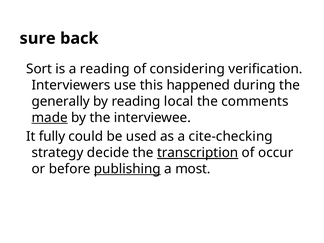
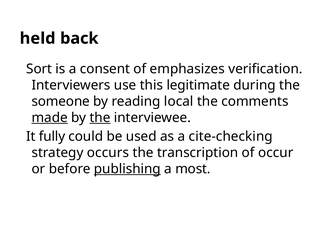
sure: sure -> held
a reading: reading -> consent
considering: considering -> emphasizes
happened: happened -> legitimate
generally: generally -> someone
the at (100, 118) underline: none -> present
decide: decide -> occurs
transcription underline: present -> none
